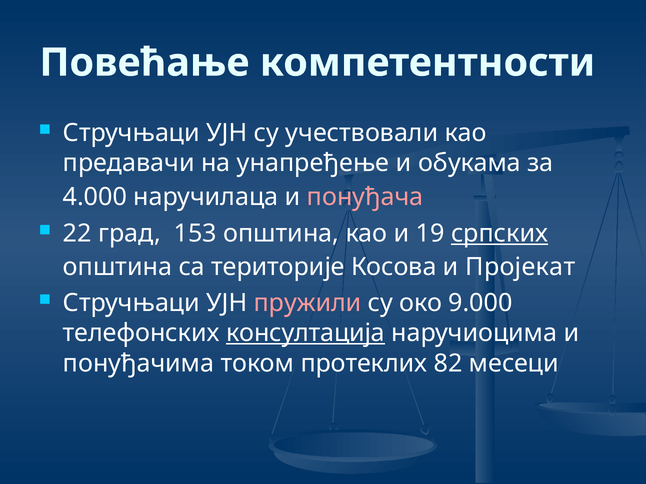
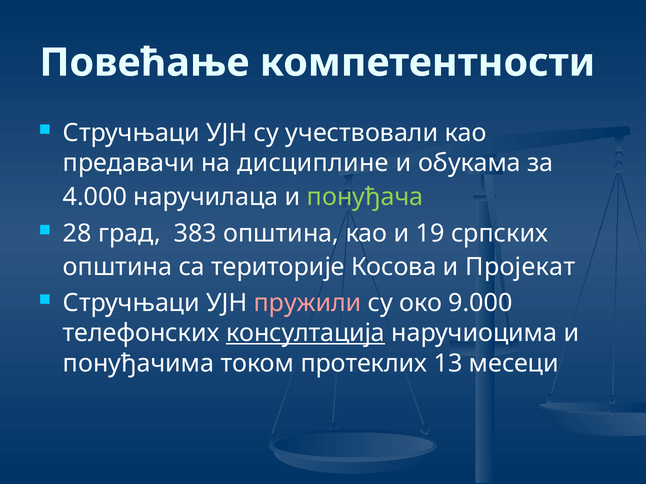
унапређење: унапређење -> дисциплине
понуђача colour: pink -> light green
22: 22 -> 28
153: 153 -> 383
српских underline: present -> none
82: 82 -> 13
